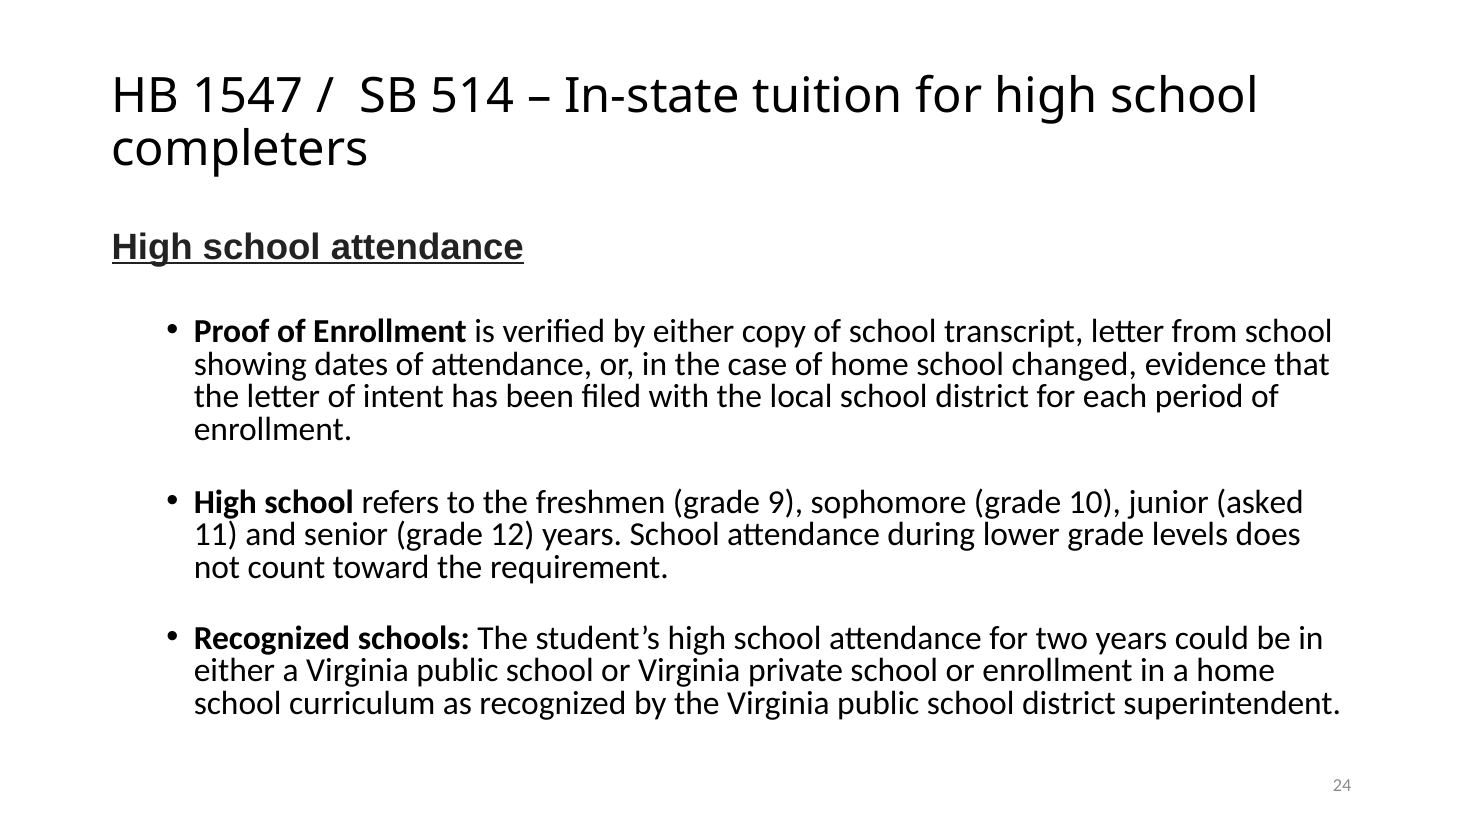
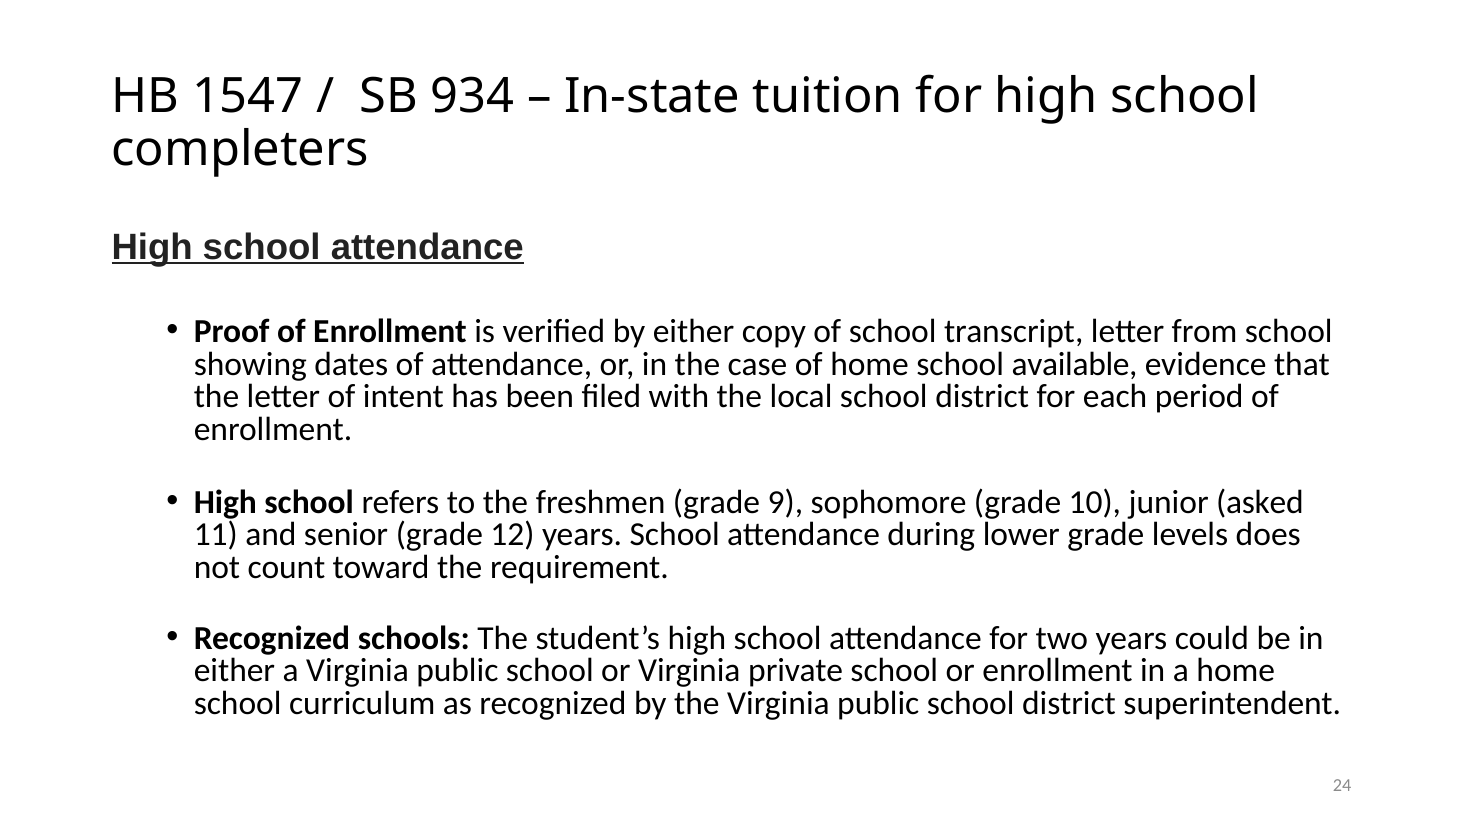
514: 514 -> 934
changed: changed -> available
